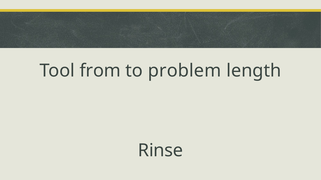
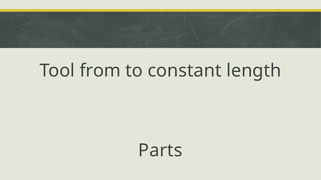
problem: problem -> constant
Rinse: Rinse -> Parts
